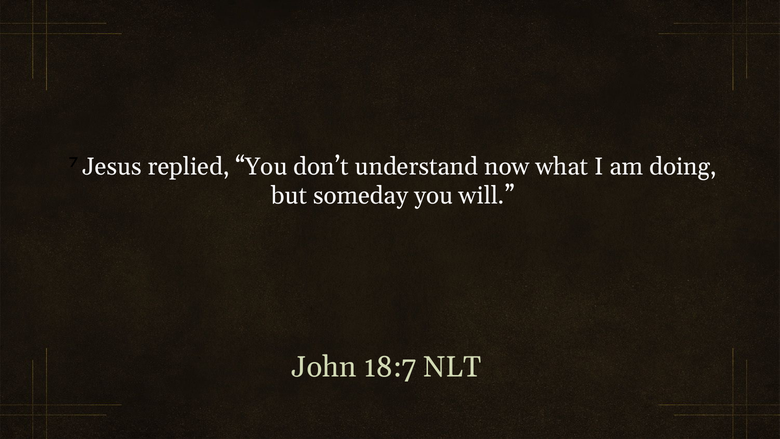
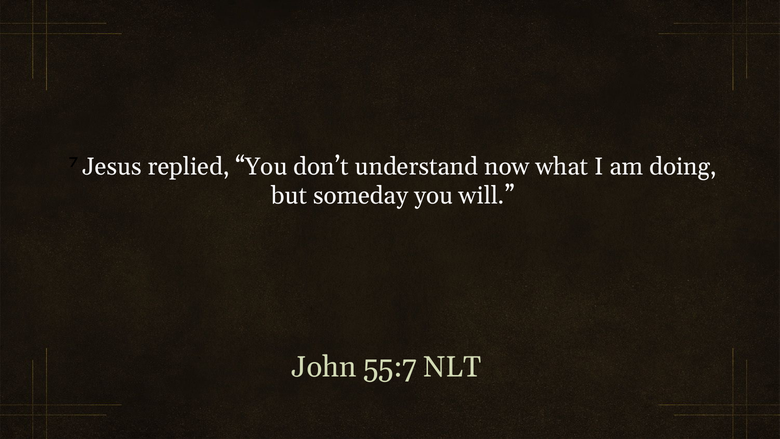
18:7: 18:7 -> 55:7
